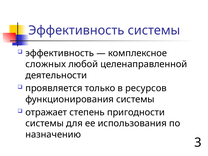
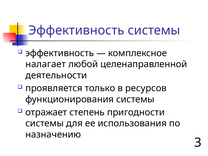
сложных: сложных -> налагает
